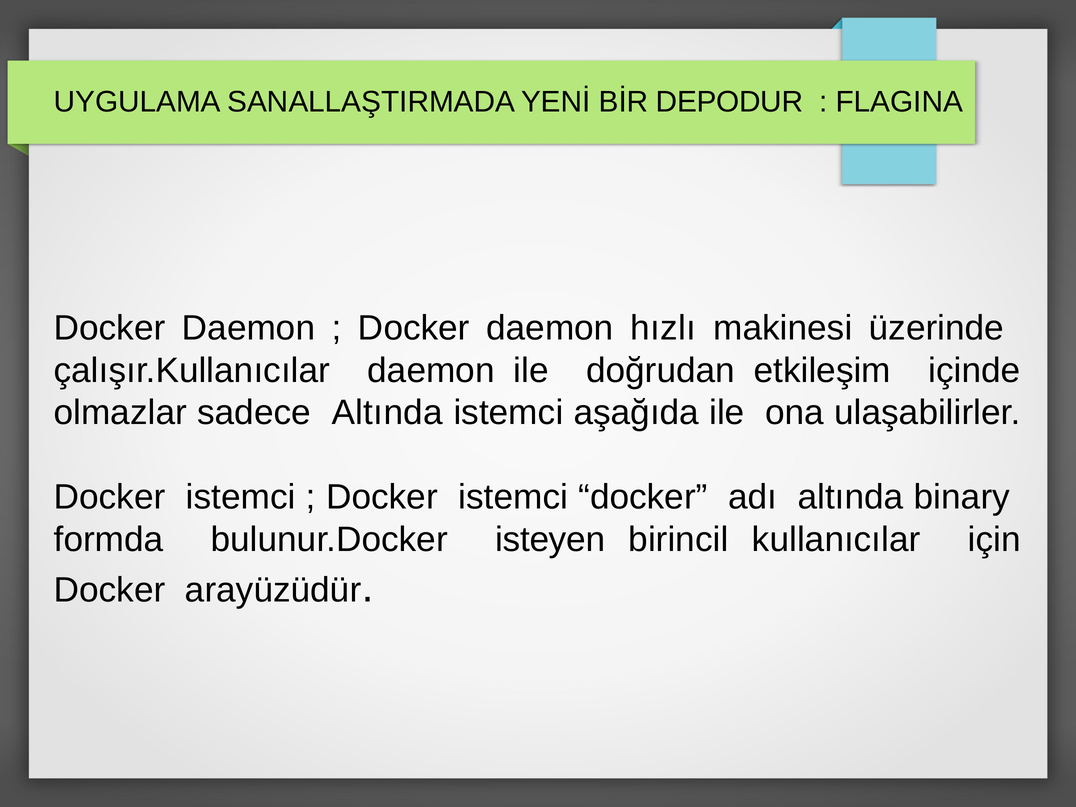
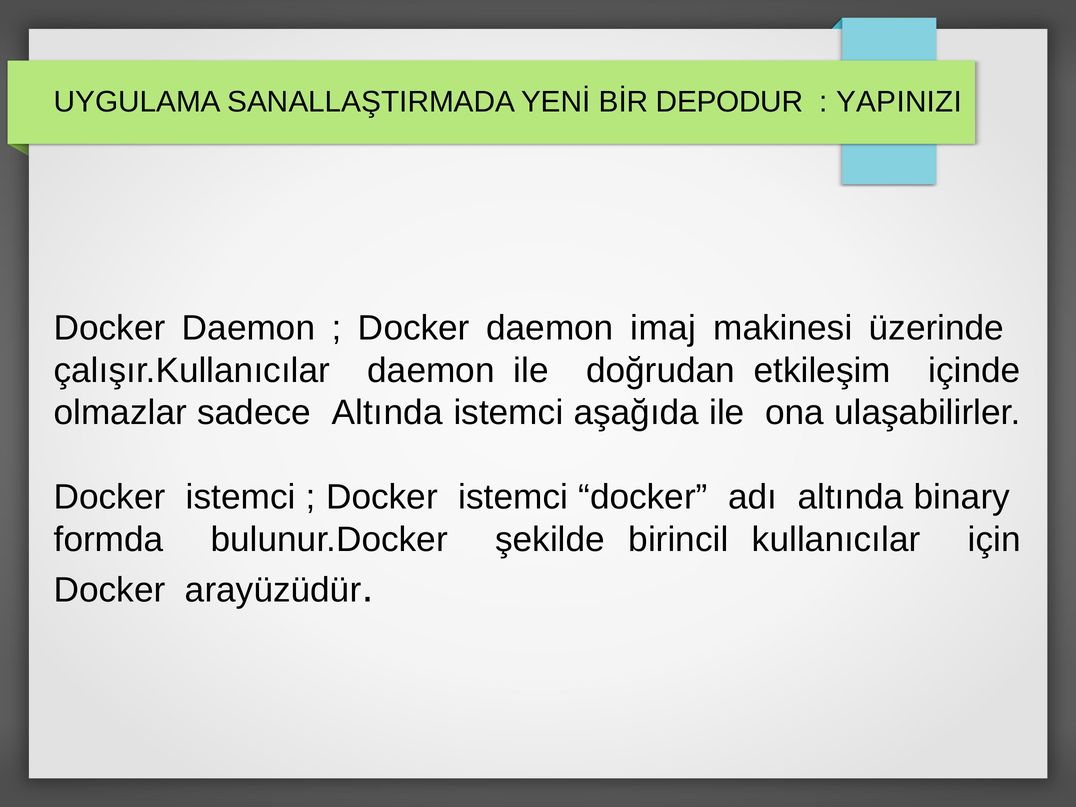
FLAGINA: FLAGINA -> YAPINIZI
hızlı: hızlı -> imaj
isteyen: isteyen -> şekilde
